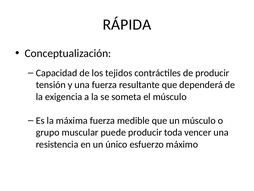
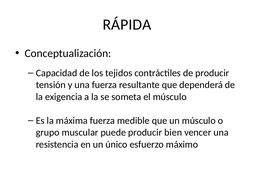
toda: toda -> bien
